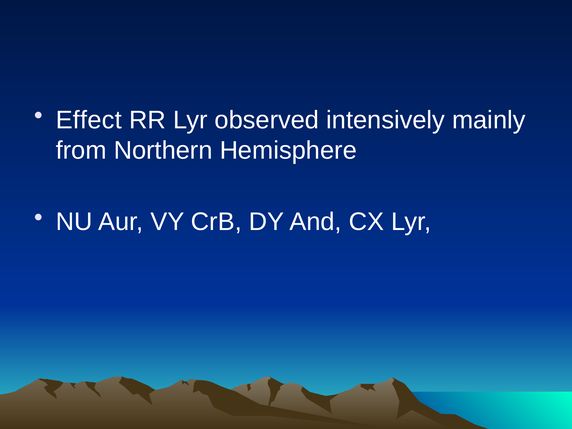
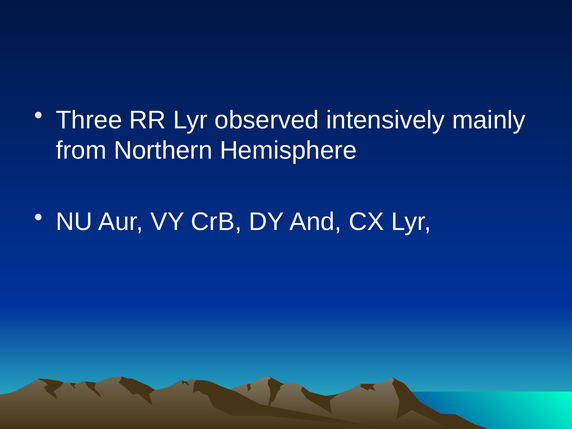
Effect: Effect -> Three
